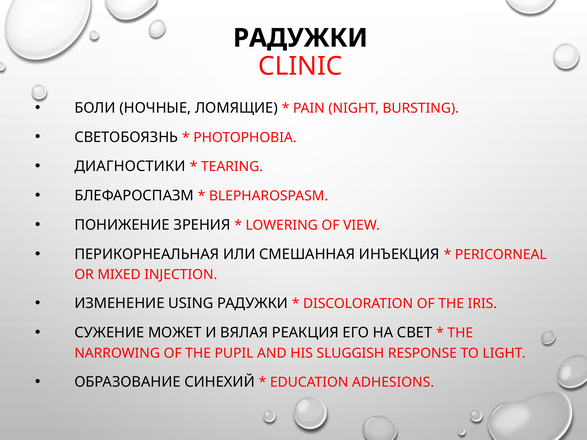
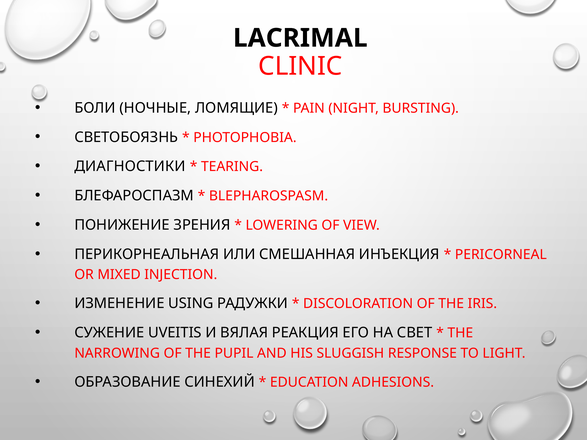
РАДУЖКИ at (300, 38): РАДУЖКИ -> LACRIMAL
МОЖЕТ: МОЖЕТ -> UVEITIS
